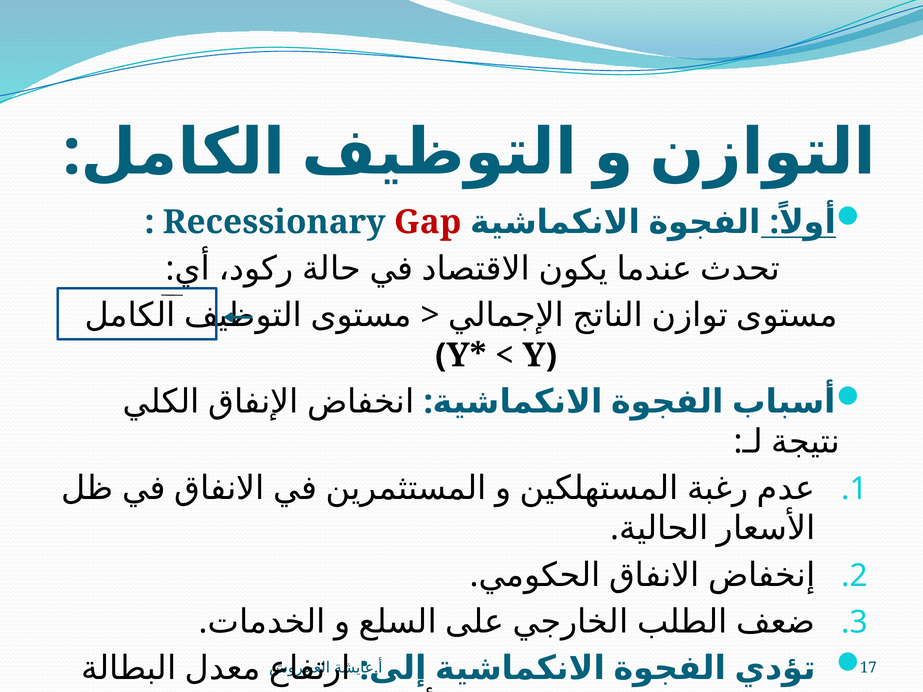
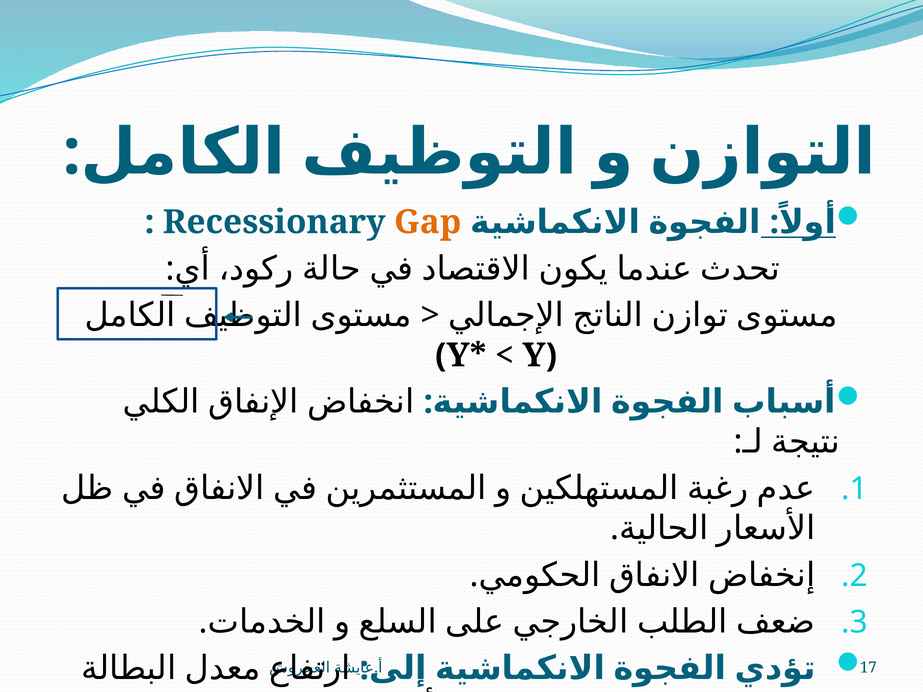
Gap colour: red -> orange
